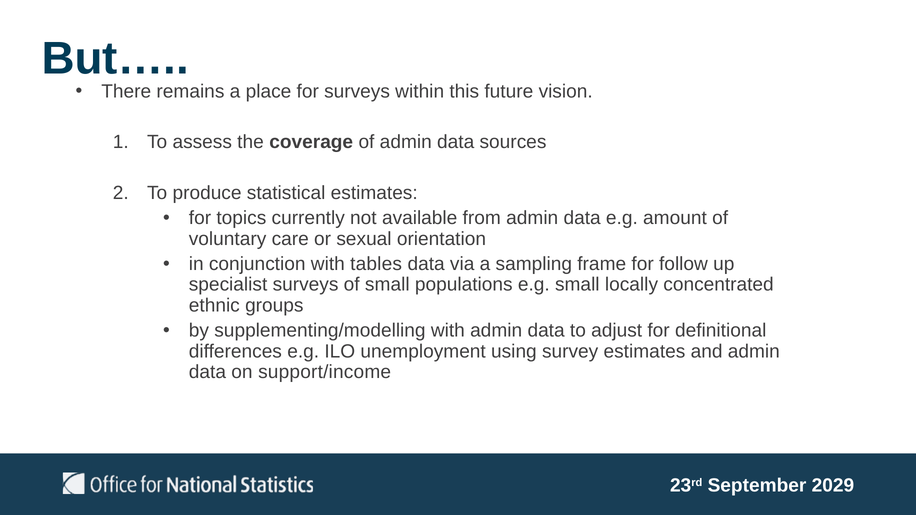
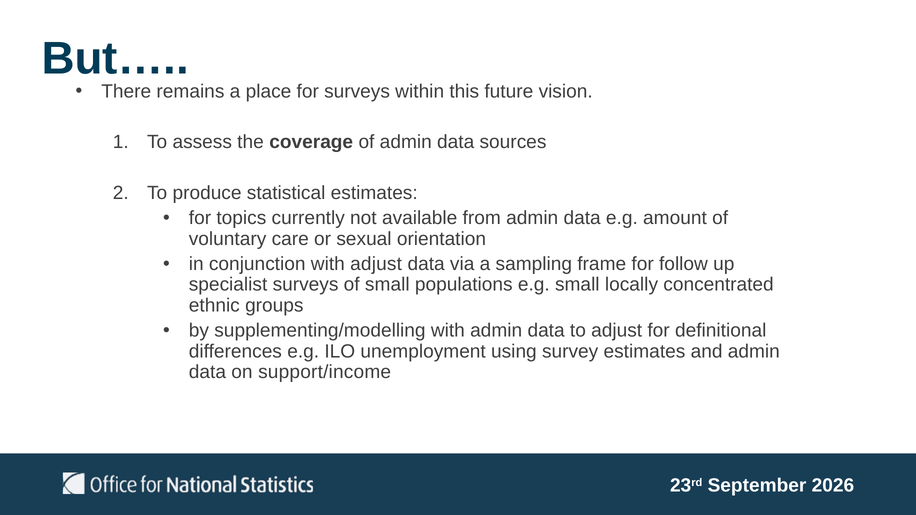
with tables: tables -> adjust
2029: 2029 -> 2026
